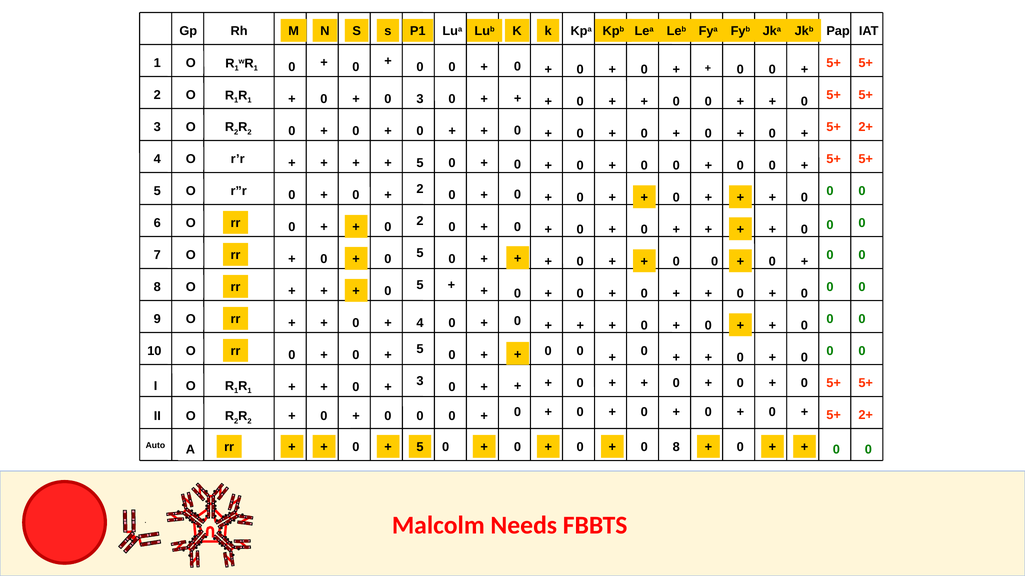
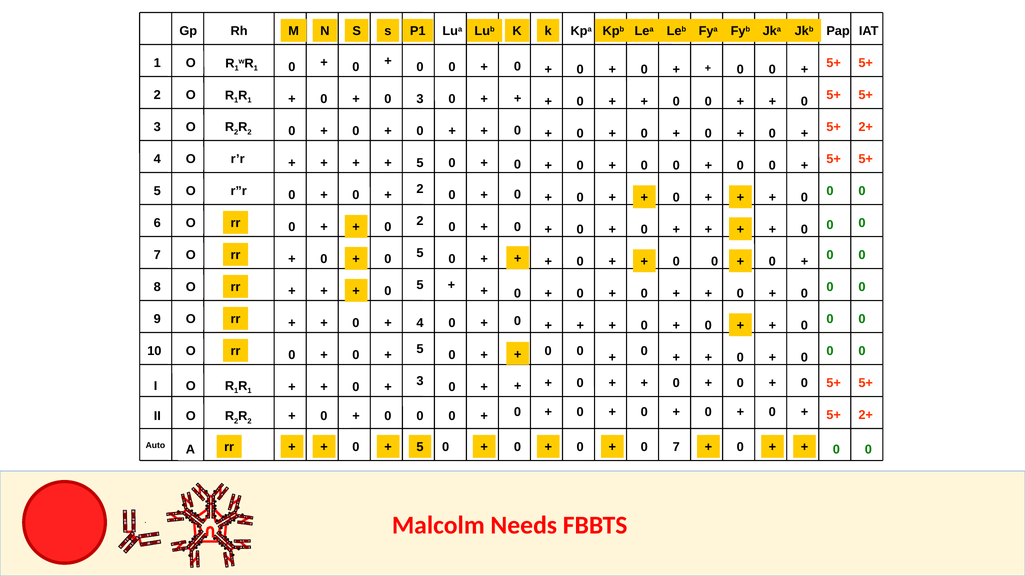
0 8: 8 -> 7
